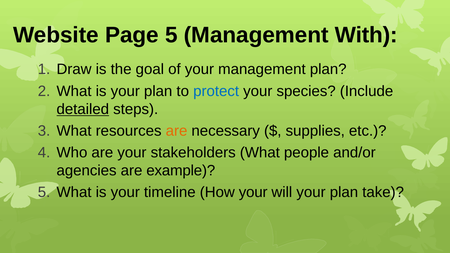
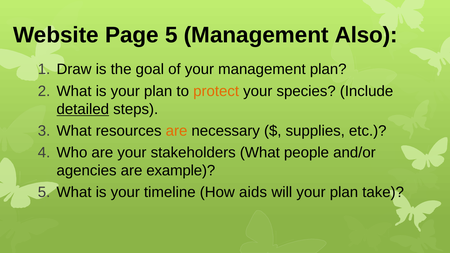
With: With -> Also
protect colour: blue -> orange
How your: your -> aids
